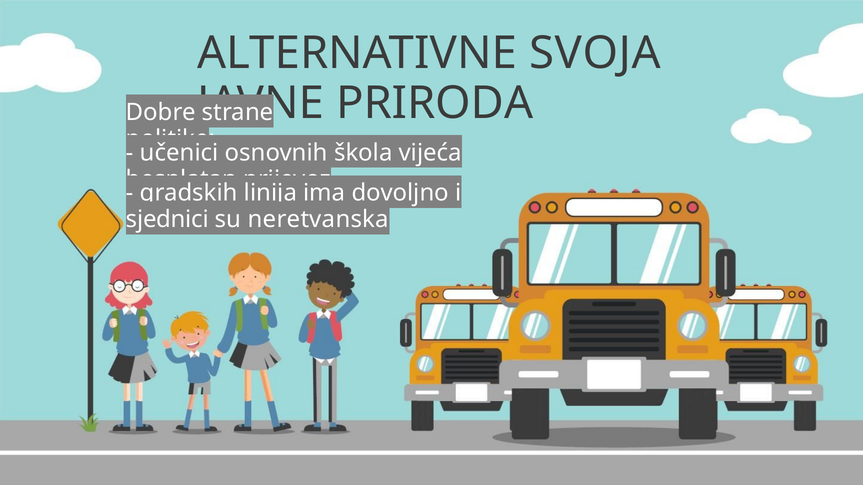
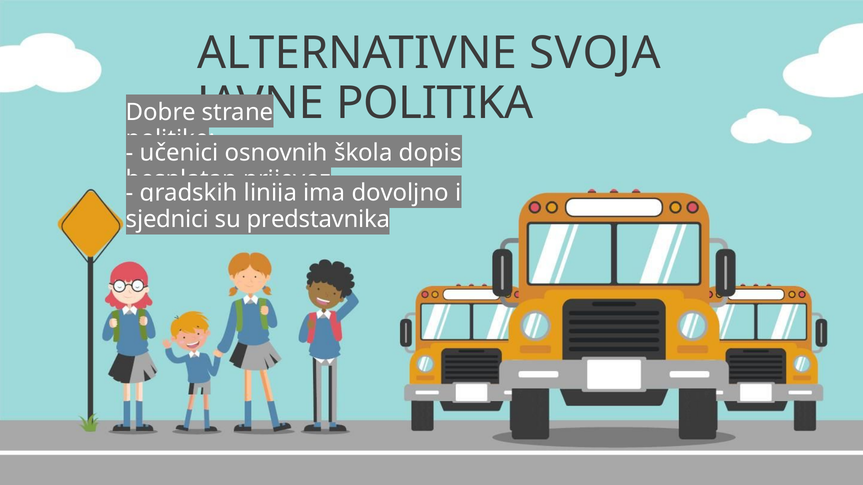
PRIRODA: PRIRODA -> POLITIKA
vijeća: vijeća -> dopis
neretvanska: neretvanska -> predstavnika
